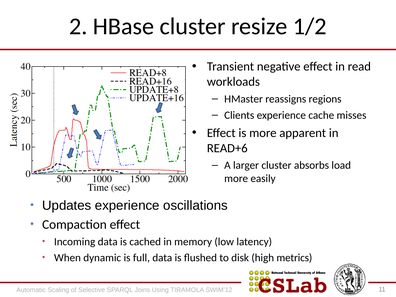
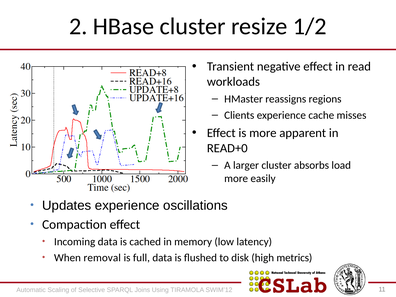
READ+6: READ+6 -> READ+0
dynamic: dynamic -> removal
